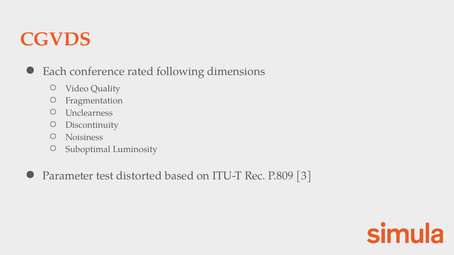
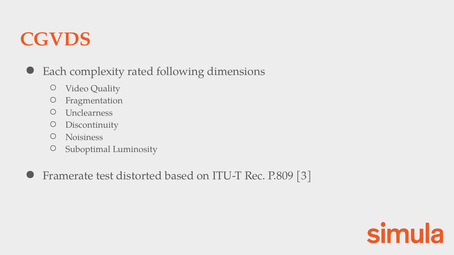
conference: conference -> complexity
Parameter: Parameter -> Framerate
